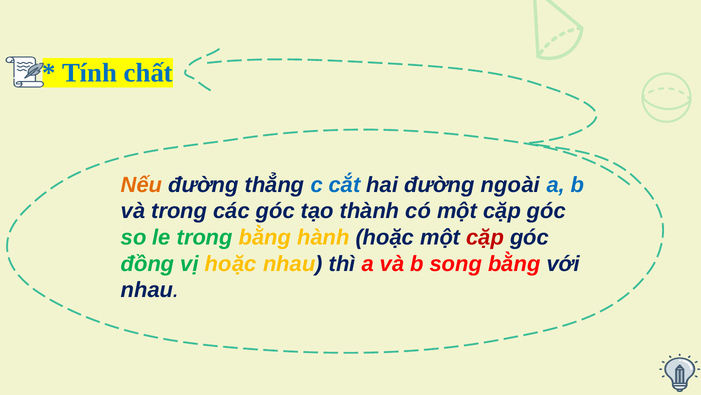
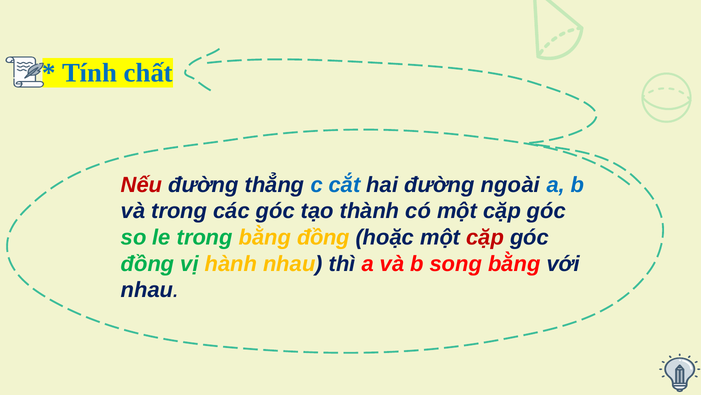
Nếu colour: orange -> red
bằng hành: hành -> đồng
vị hoặc: hoặc -> hành
